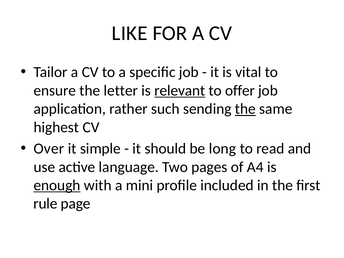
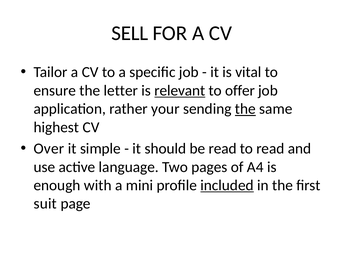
LIKE: LIKE -> SELL
such: such -> your
be long: long -> read
enough underline: present -> none
included underline: none -> present
rule: rule -> suit
